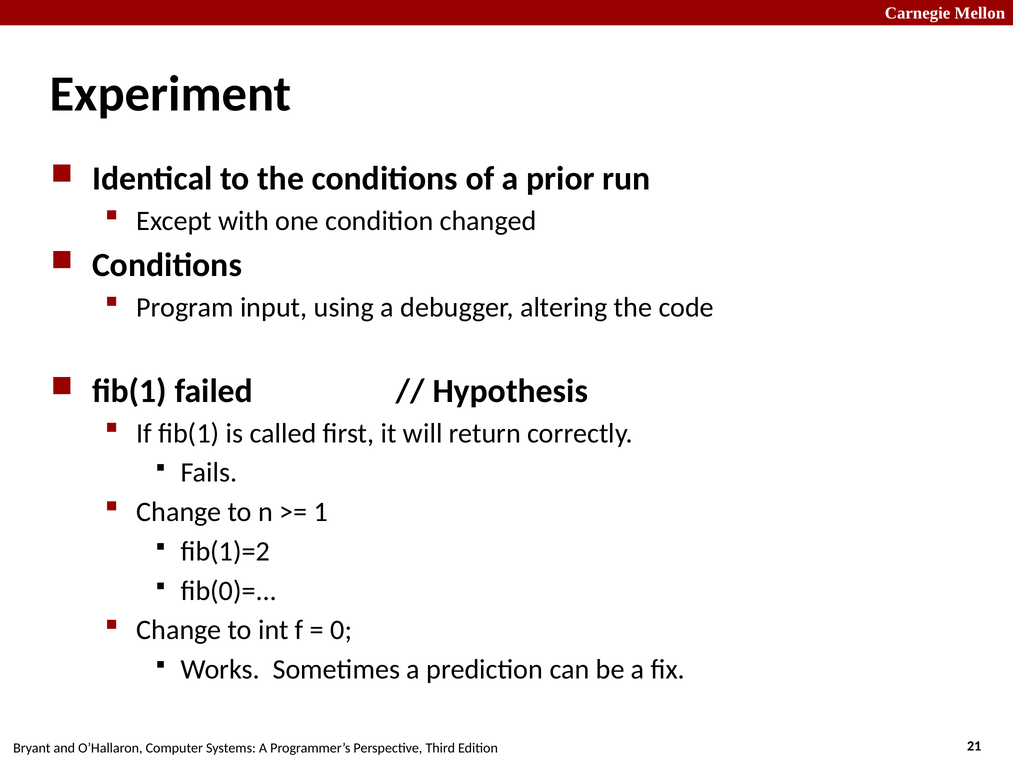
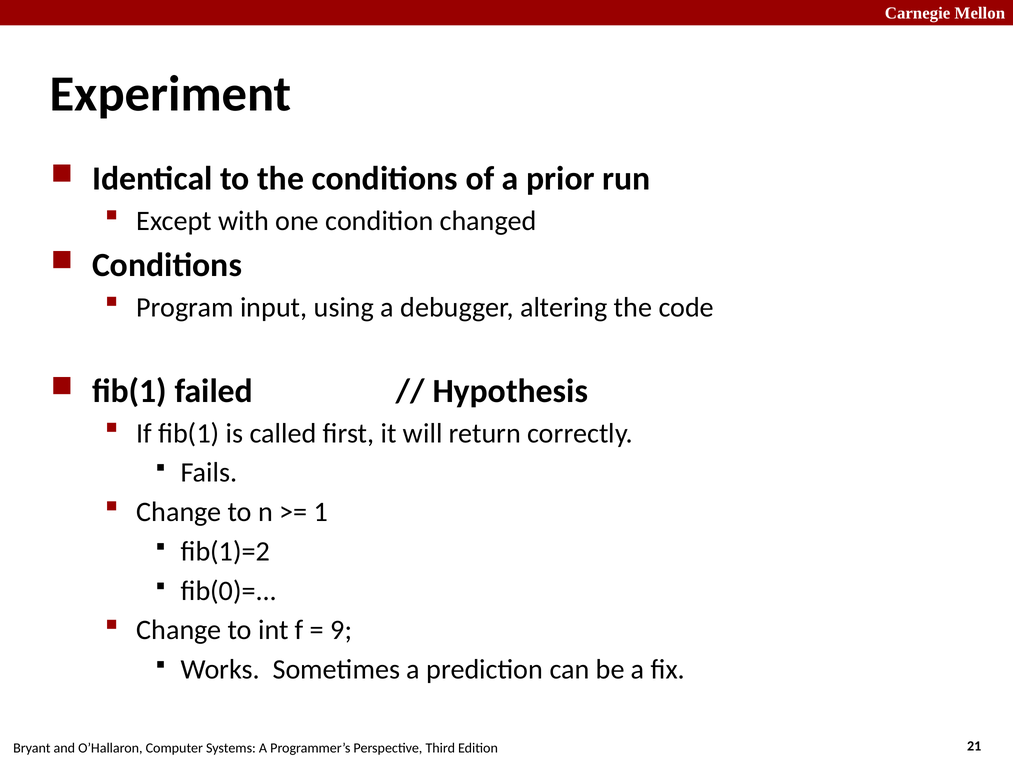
0: 0 -> 9
